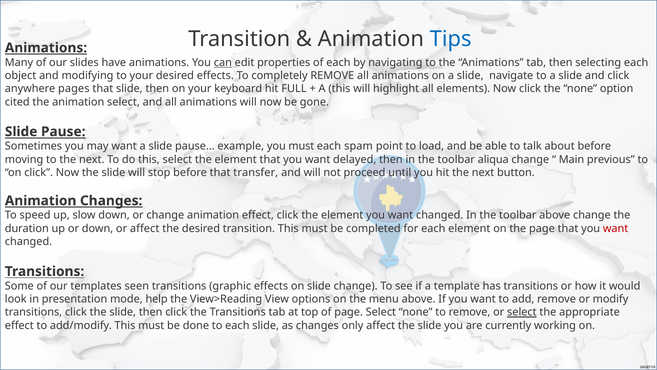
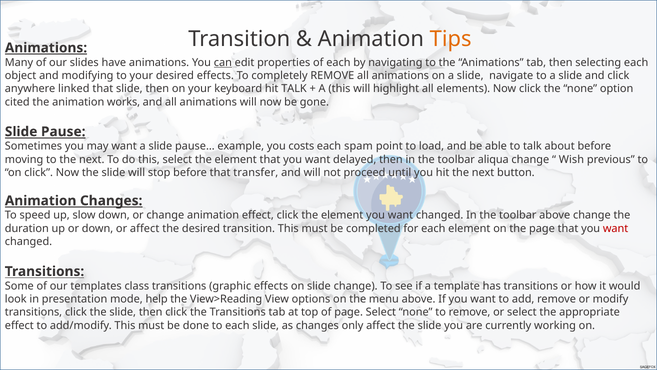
Tips colour: blue -> orange
pages: pages -> linked
hit FULL: FULL -> TALK
animation select: select -> works
you must: must -> costs
Main: Main -> Wish
seen: seen -> class
select at (522, 312) underline: present -> none
